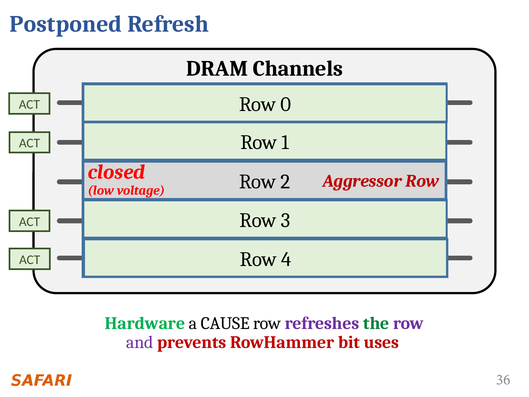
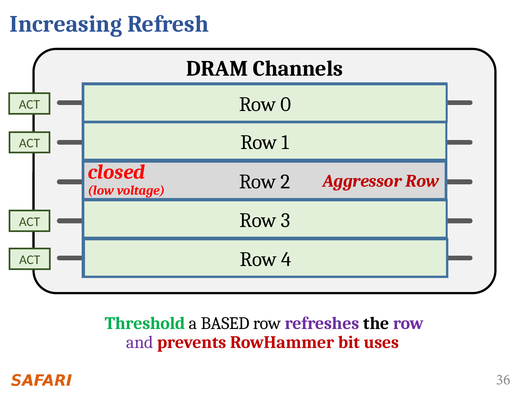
Postponed: Postponed -> Increasing
Hardware: Hardware -> Threshold
CAUSE: CAUSE -> BASED
the colour: green -> black
